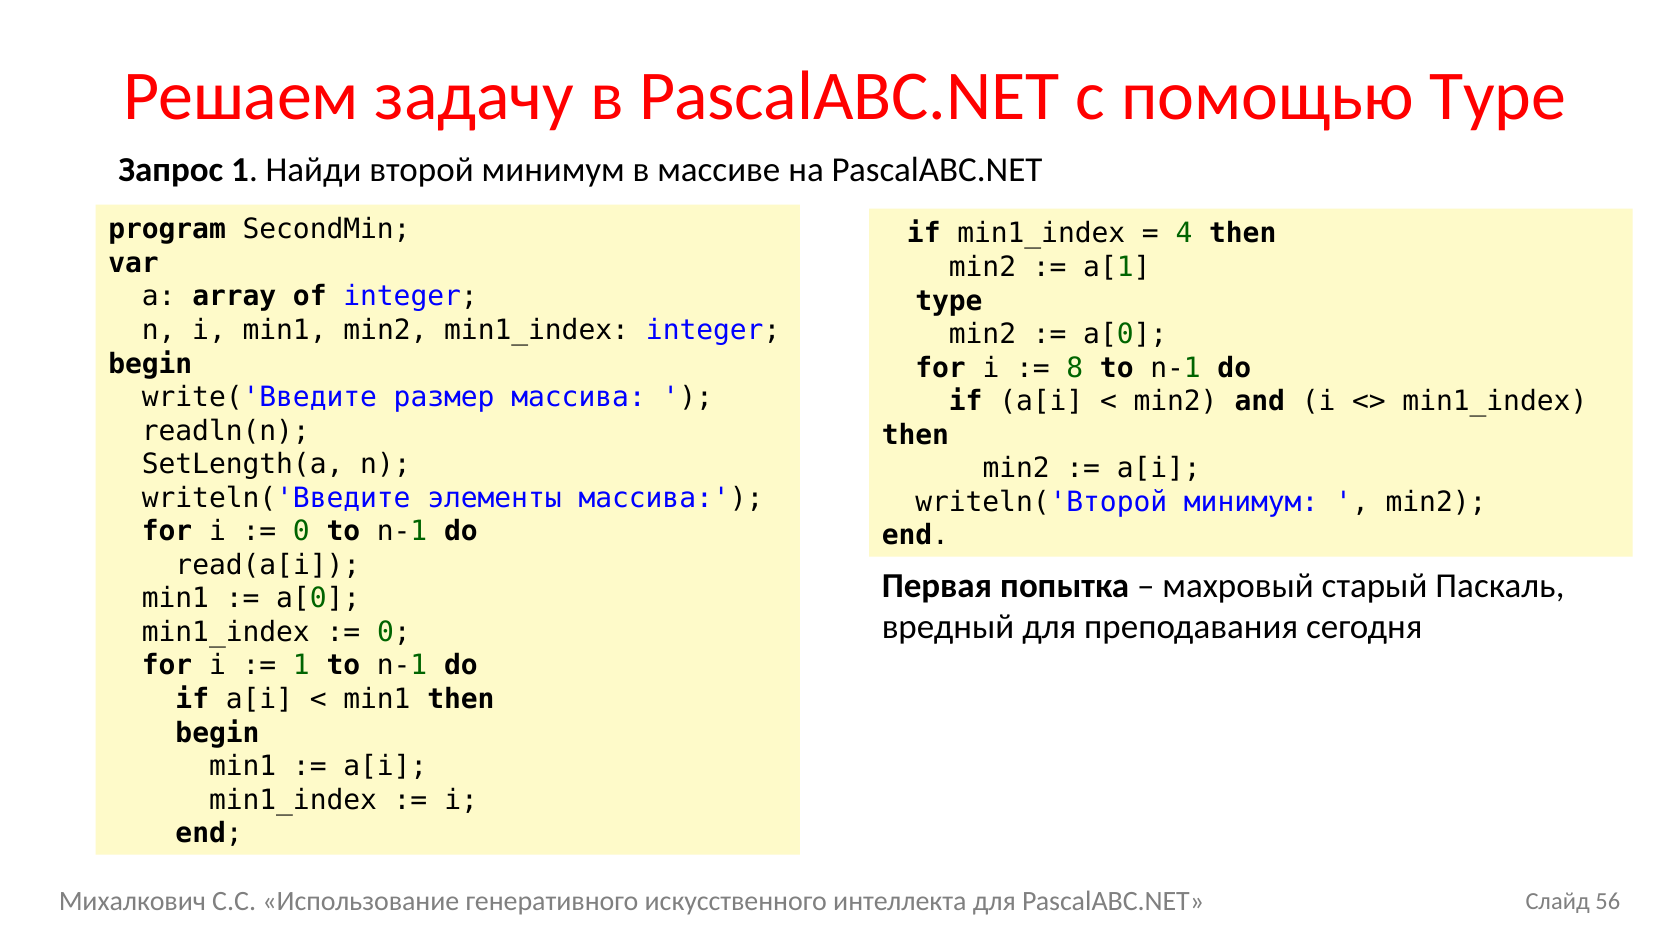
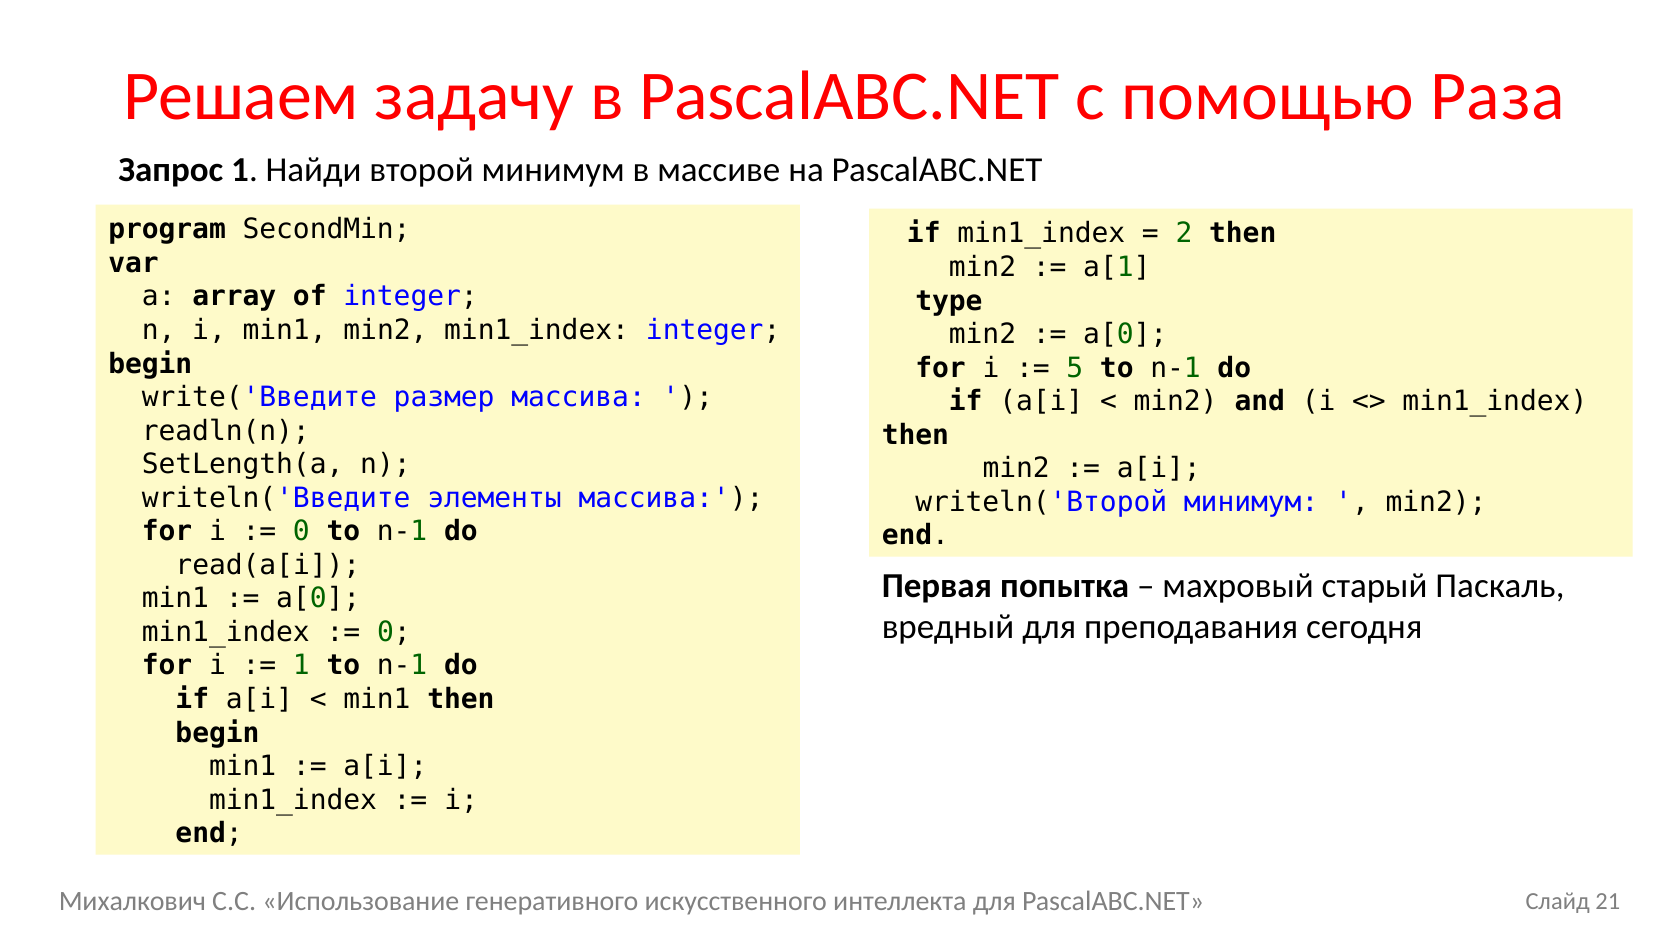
помощью Type: Type -> Раза
4: 4 -> 2
8: 8 -> 5
56: 56 -> 21
